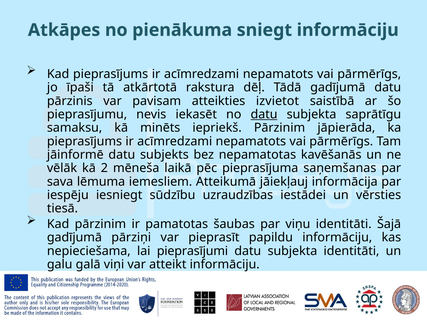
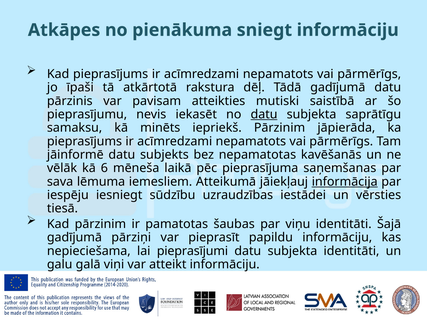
izvietot: izvietot -> mutiski
2: 2 -> 6
informācija underline: none -> present
